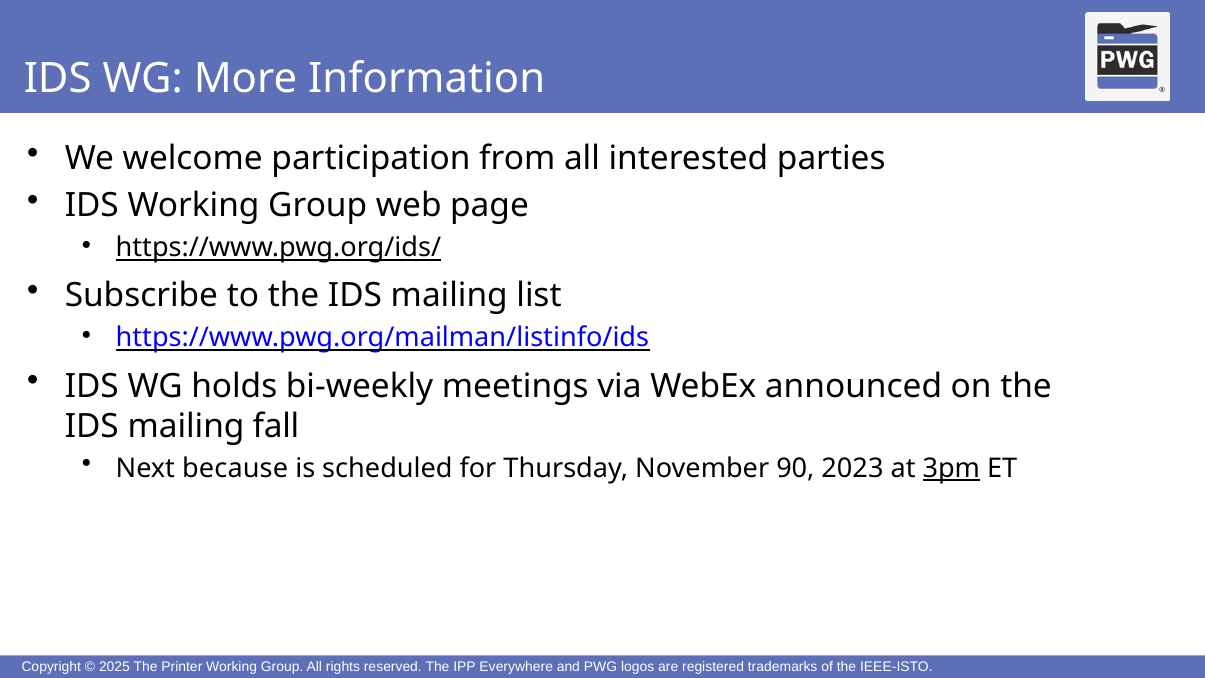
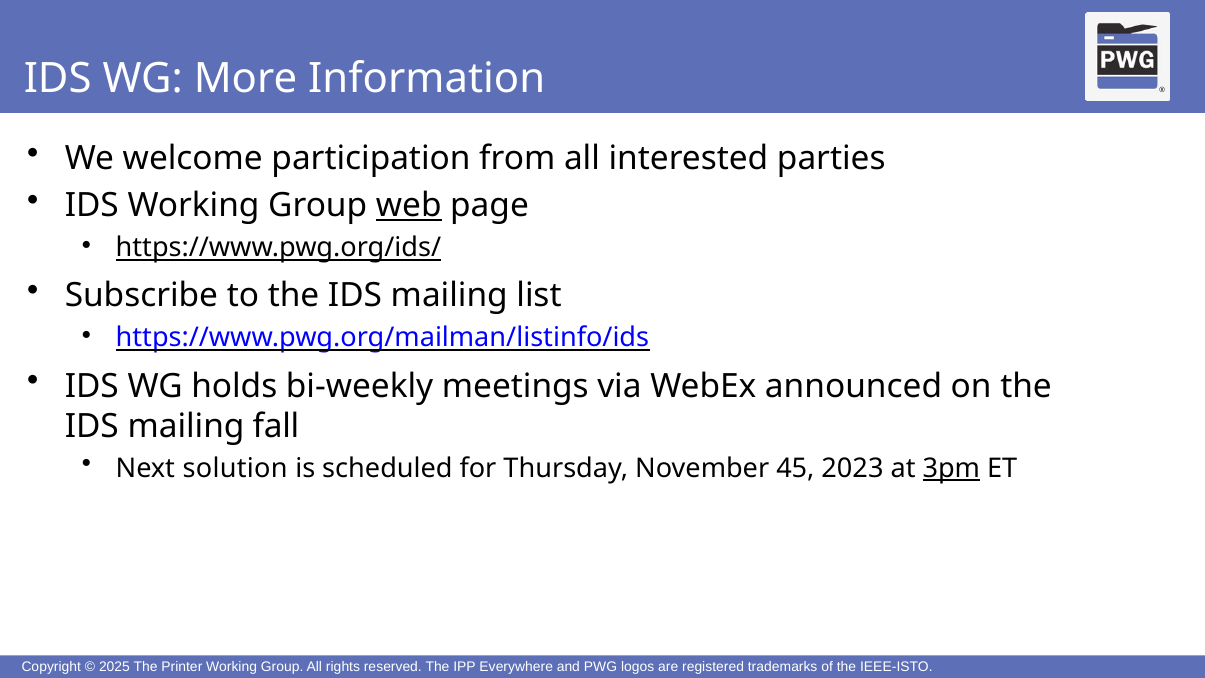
web underline: none -> present
because: because -> solution
90: 90 -> 45
